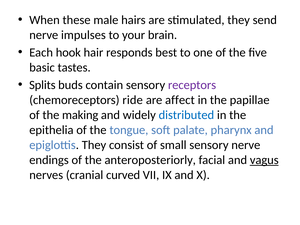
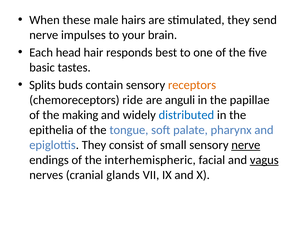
hook: hook -> head
receptors colour: purple -> orange
affect: affect -> anguli
nerve at (246, 145) underline: none -> present
anteroposteriorly: anteroposteriorly -> interhemispheric
curved: curved -> glands
